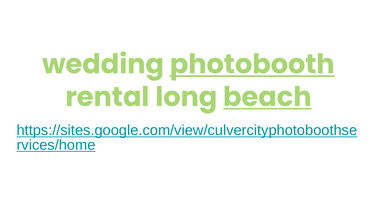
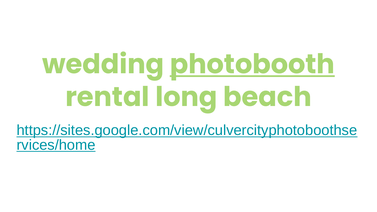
beach underline: present -> none
